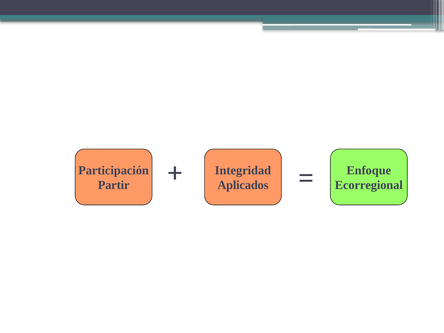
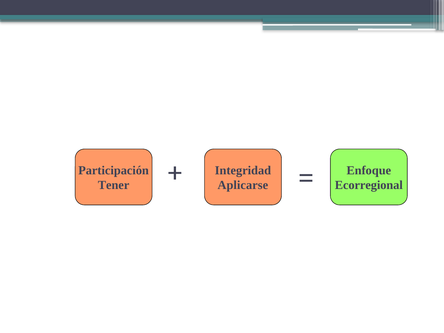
Partir: Partir -> Tener
Aplicados: Aplicados -> Aplicarse
